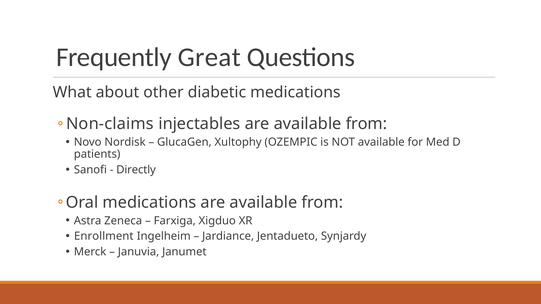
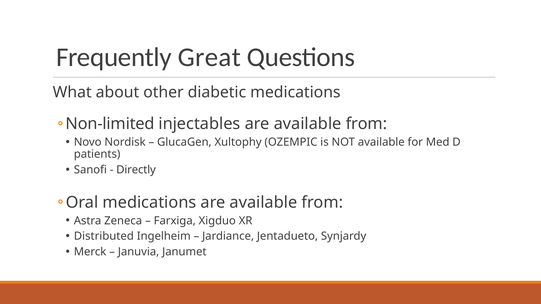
Non-claims: Non-claims -> Non-limited
Enrollment: Enrollment -> Distributed
